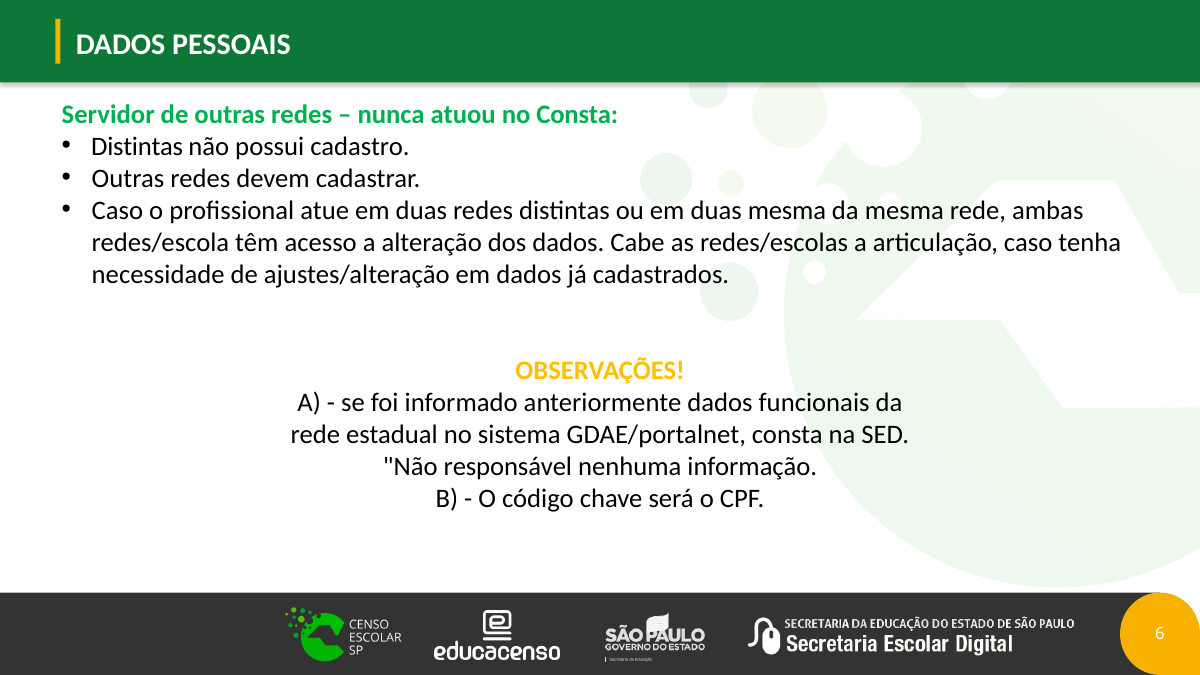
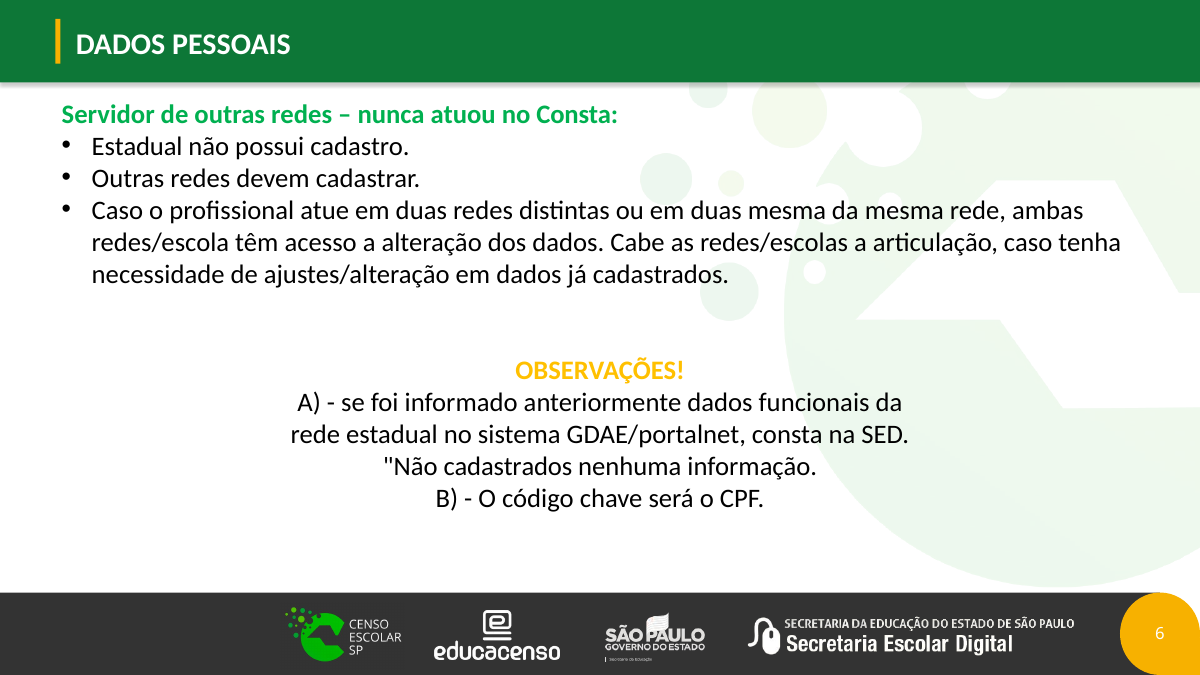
Distintas at (137, 146): Distintas -> Estadual
Não responsável: responsável -> cadastrados
